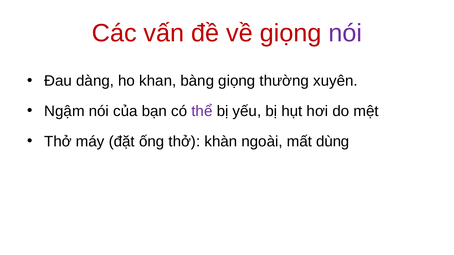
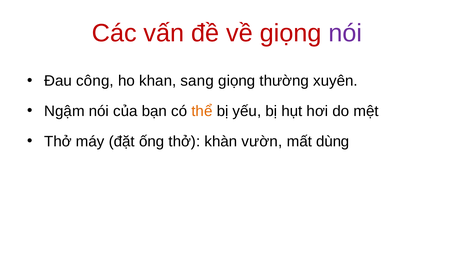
dàng: dàng -> công
bàng: bàng -> sang
thể colour: purple -> orange
ngoài: ngoài -> vườn
